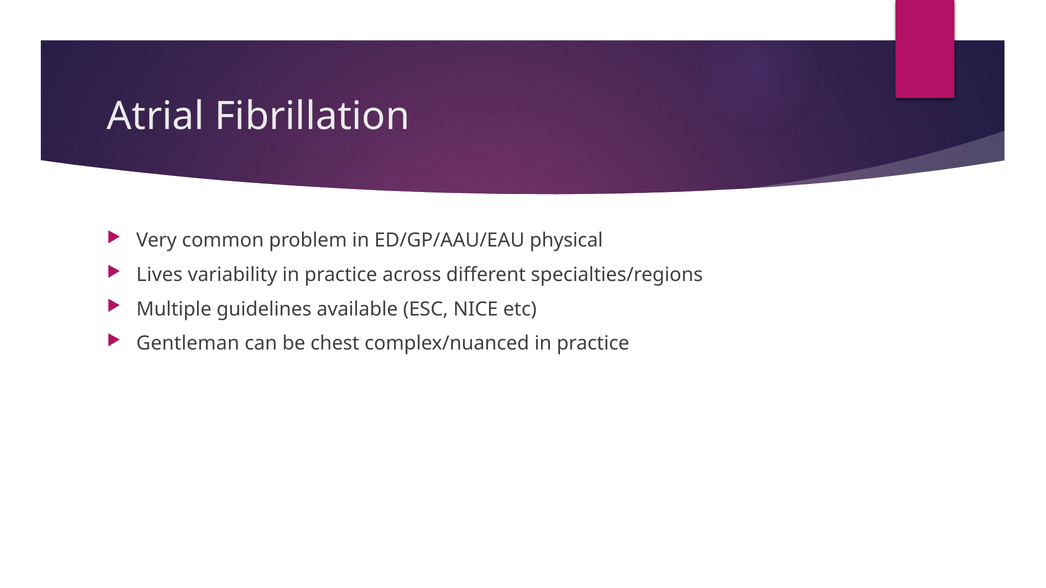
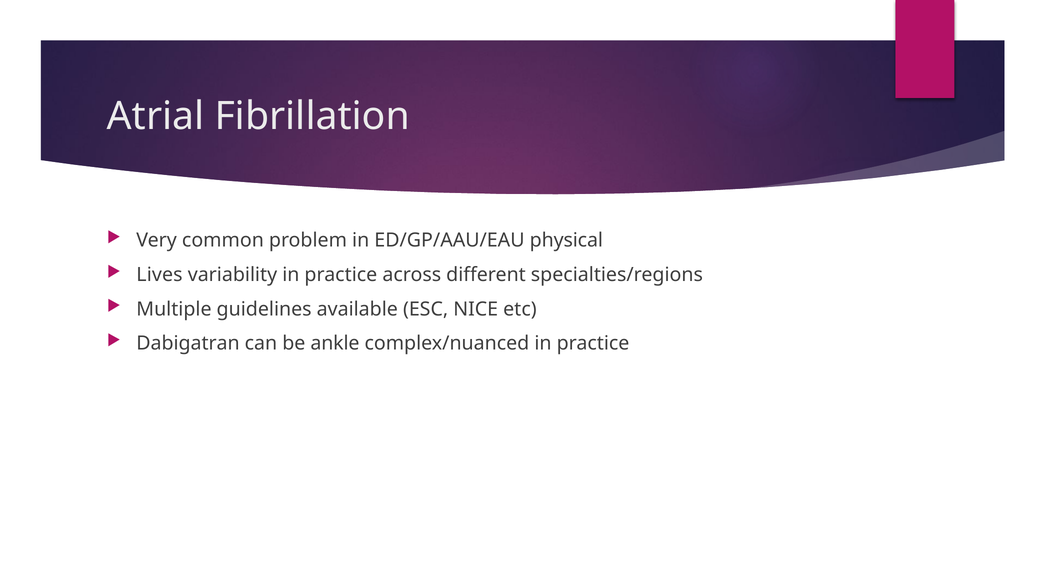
Gentleman: Gentleman -> Dabigatran
chest: chest -> ankle
